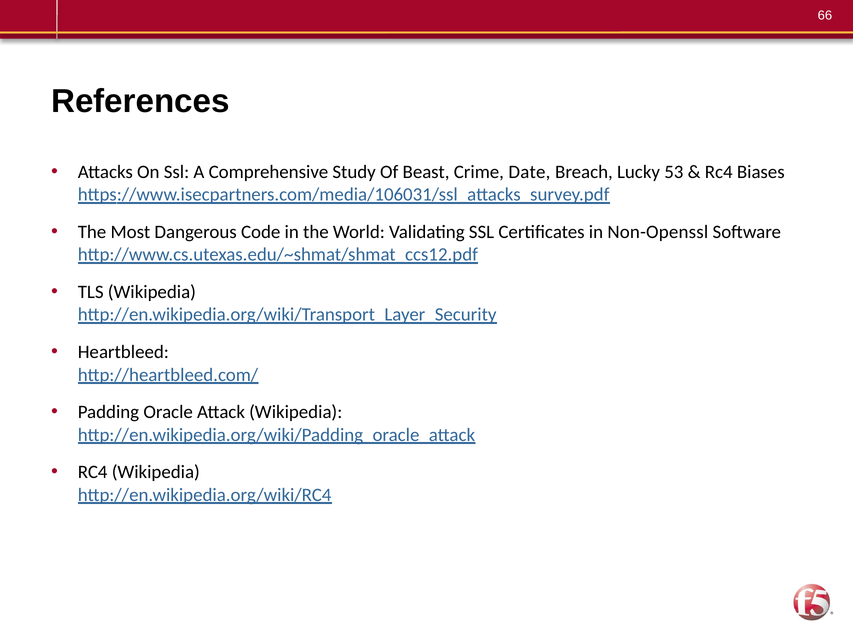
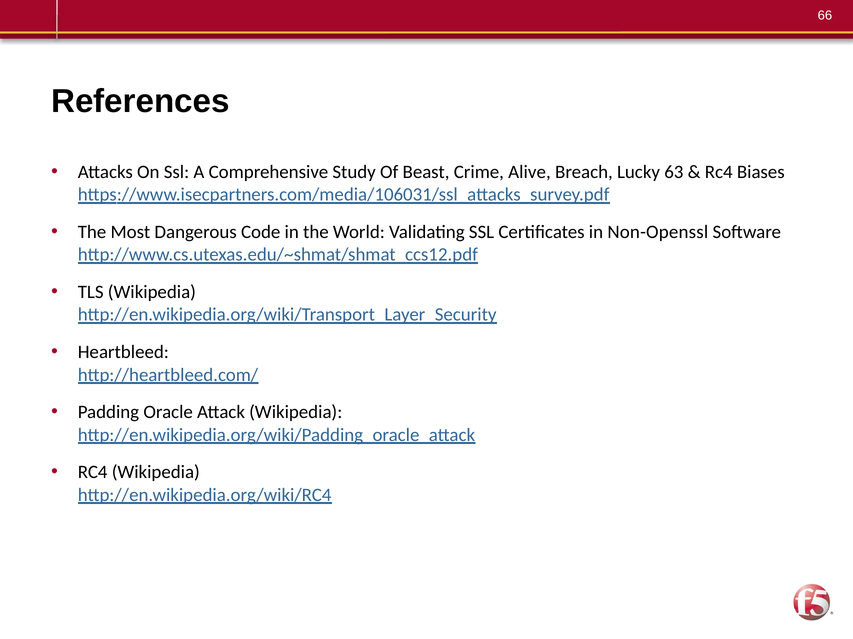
Date: Date -> Alive
53: 53 -> 63
